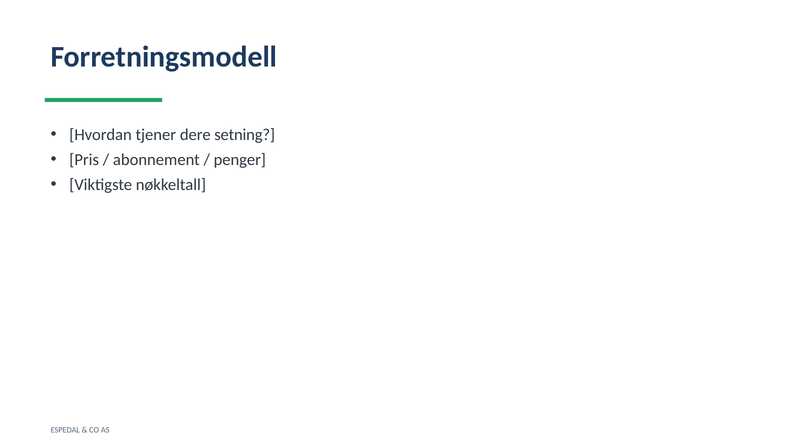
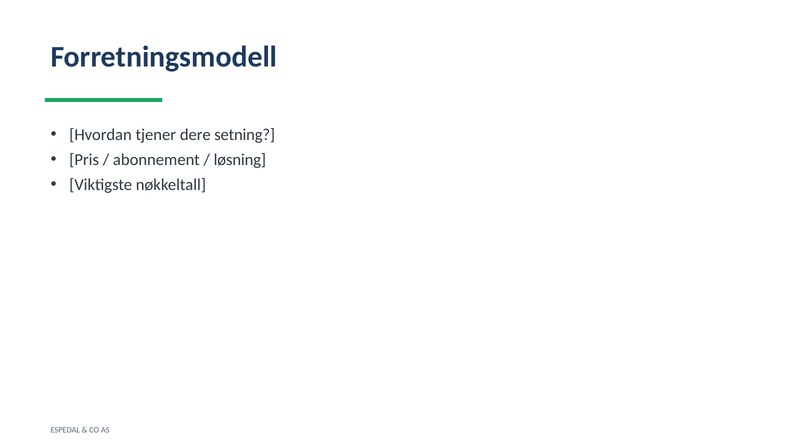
penger: penger -> løsning
